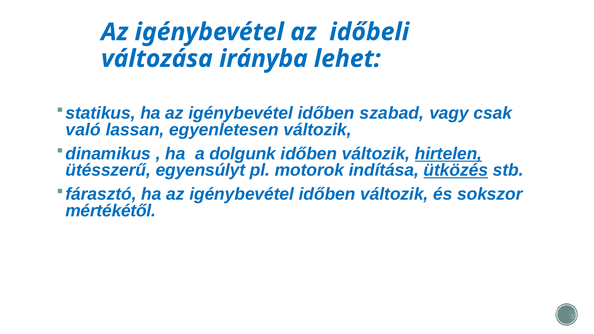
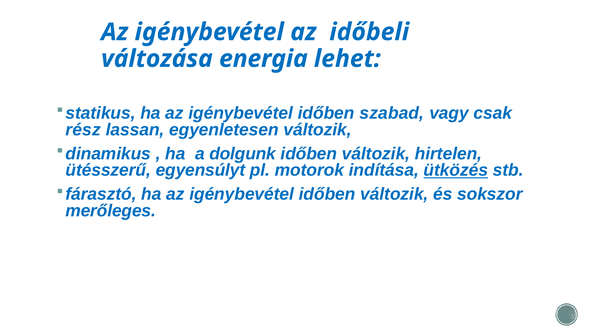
irányba: irányba -> energia
való: való -> rész
hirtelen underline: present -> none
mértékétől: mértékétől -> merőleges
